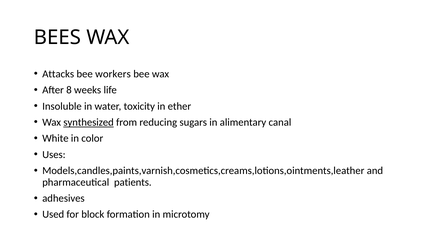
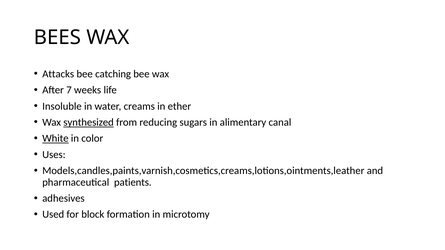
workers: workers -> catching
8: 8 -> 7
toxicity: toxicity -> creams
White underline: none -> present
